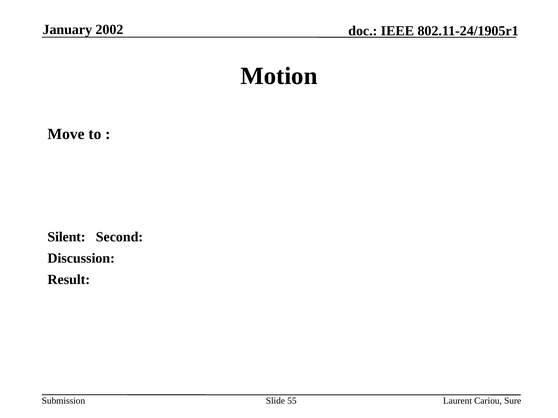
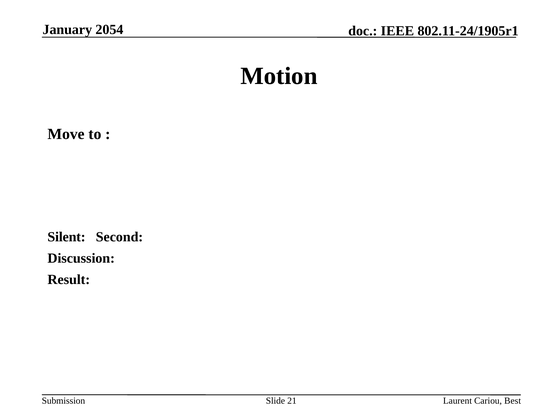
2002: 2002 -> 2054
55: 55 -> 21
Sure: Sure -> Best
